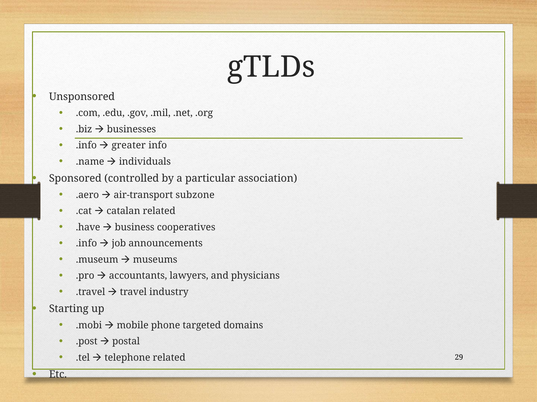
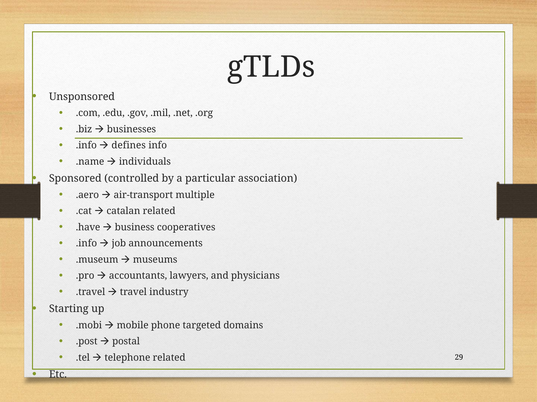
greater: greater -> defines
subzone: subzone -> multiple
